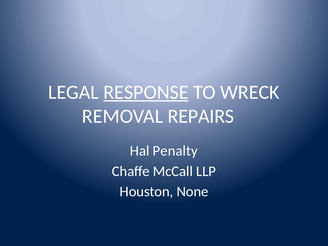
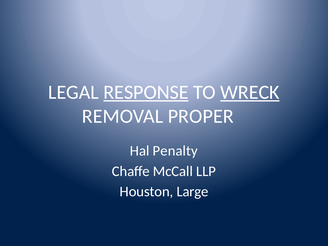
WRECK underline: none -> present
REPAIRS: REPAIRS -> PROPER
None: None -> Large
